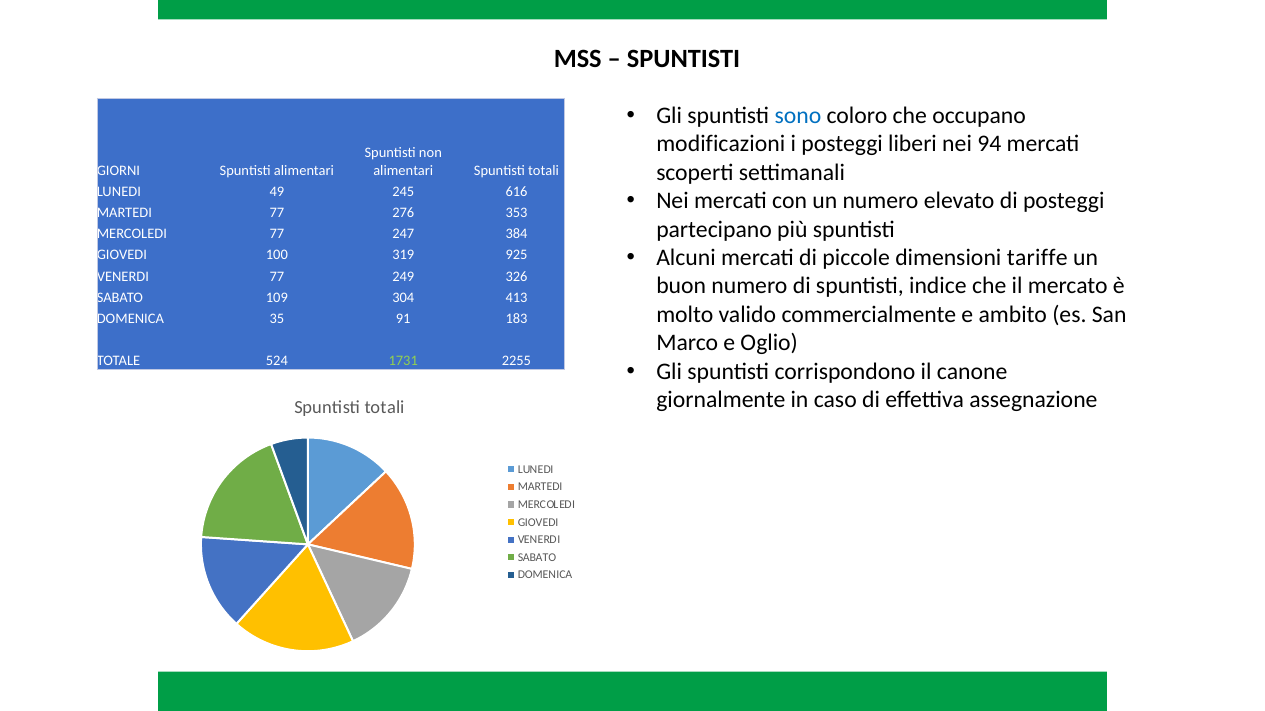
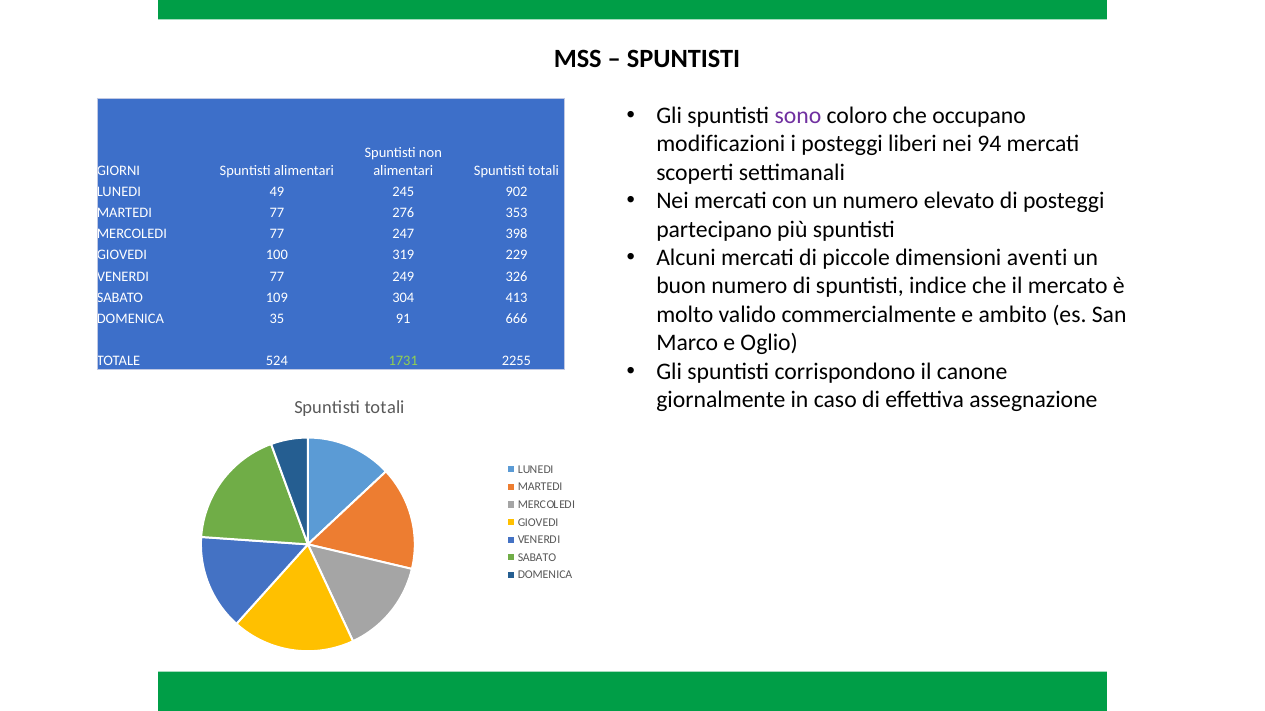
sono colour: blue -> purple
616: 616 -> 902
384: 384 -> 398
tariffe: tariffe -> aventi
925: 925 -> 229
183: 183 -> 666
